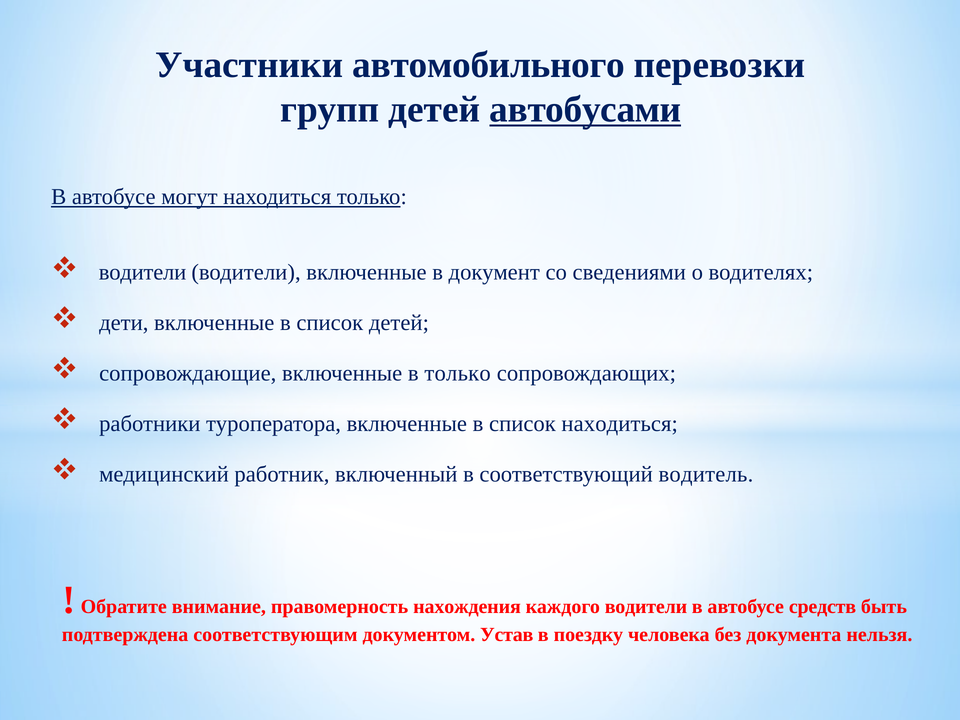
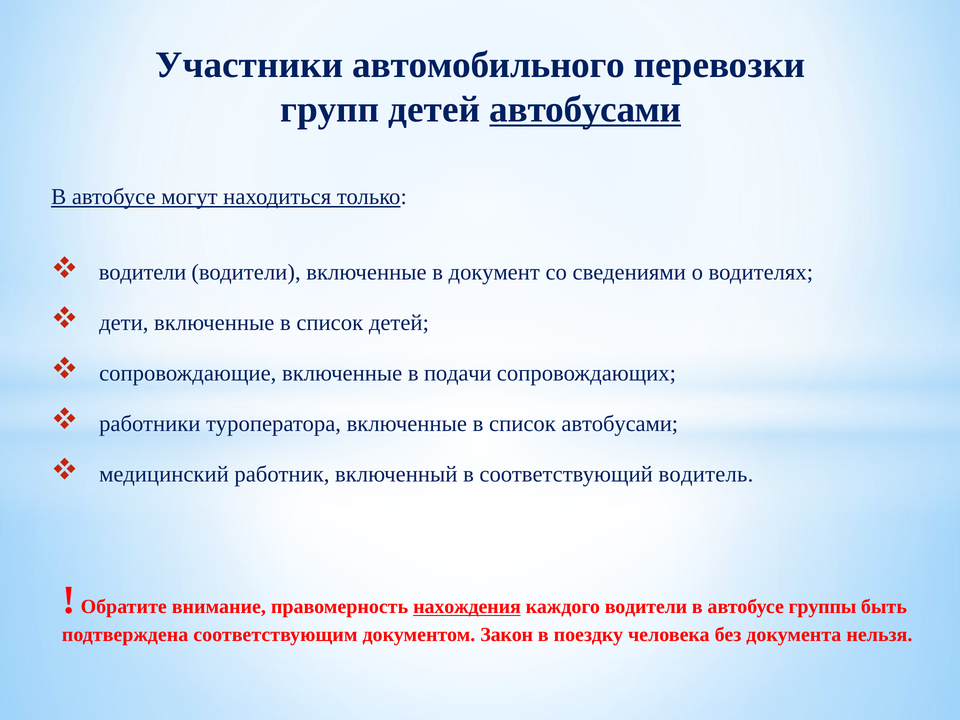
в только: только -> подачи
список находиться: находиться -> автобусами
нахождения underline: none -> present
средств: средств -> группы
Устав: Устав -> Закон
